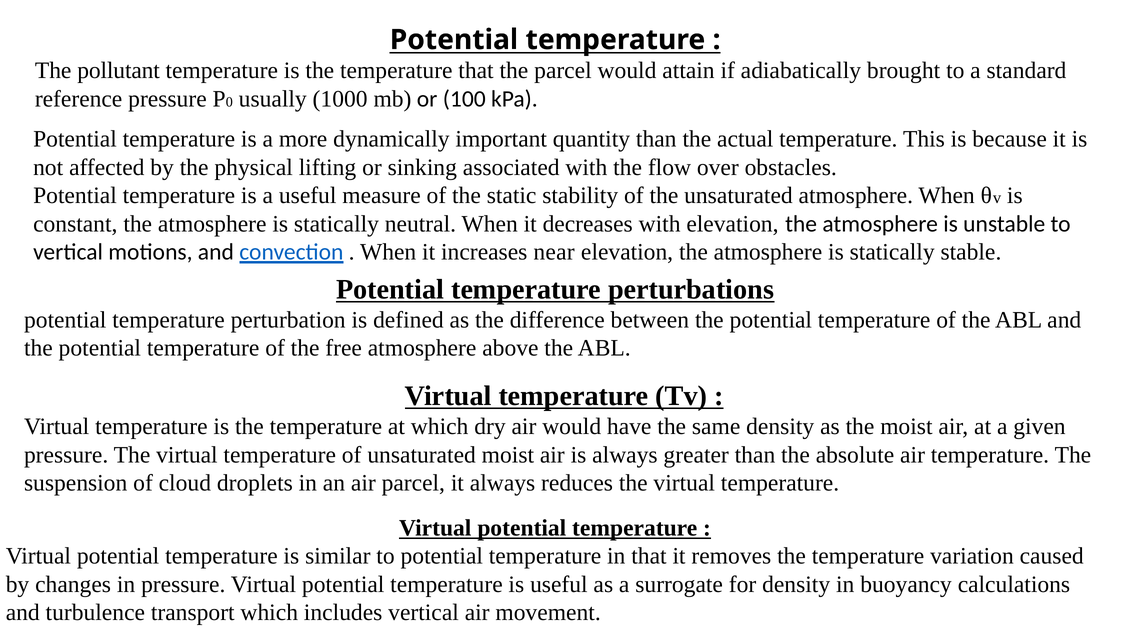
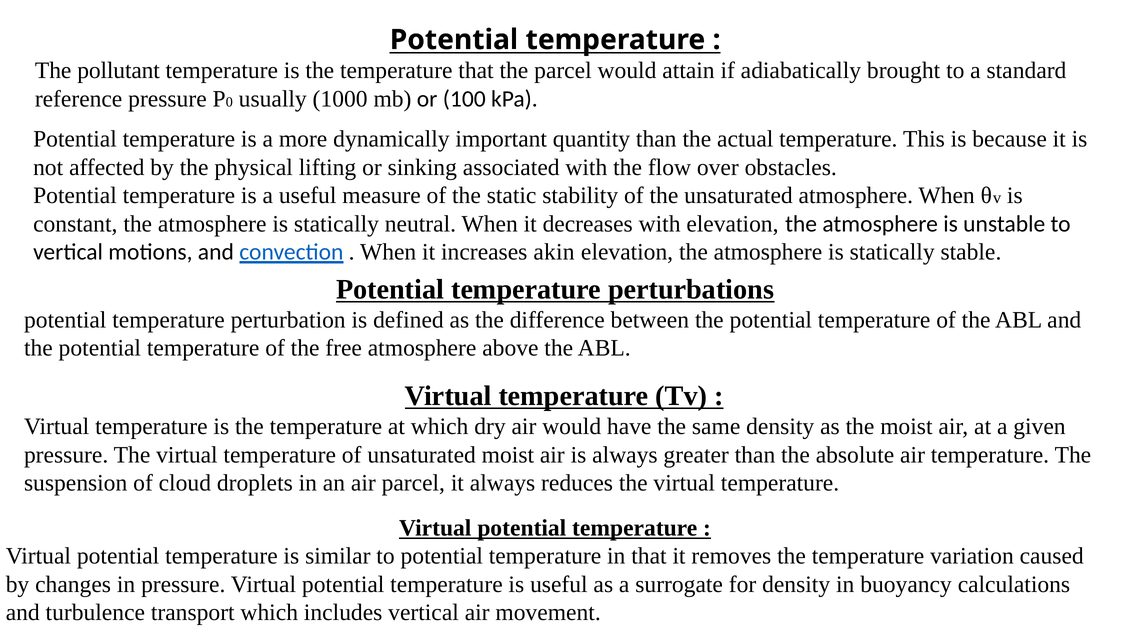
near: near -> akin
